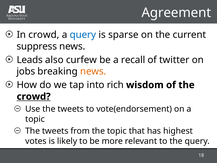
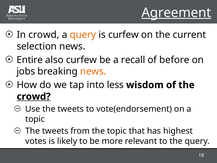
Agreement underline: none -> present
query at (83, 35) colour: blue -> orange
is sparse: sparse -> curfew
suppress: suppress -> selection
Leads: Leads -> Entire
twitter: twitter -> before
rich: rich -> less
